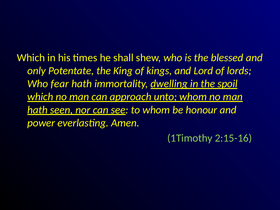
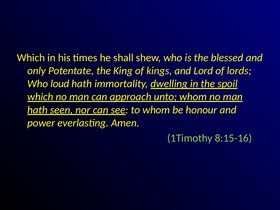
fear: fear -> loud
2:15-16: 2:15-16 -> 8:15-16
